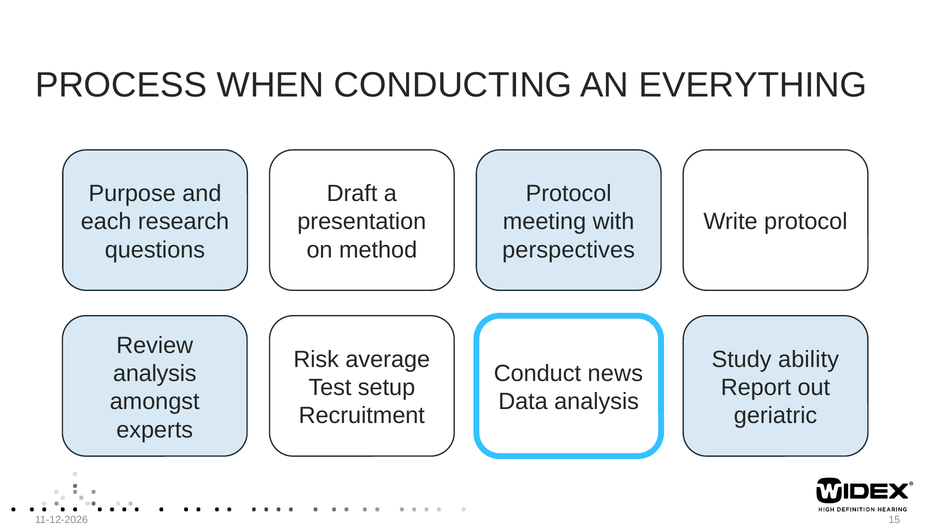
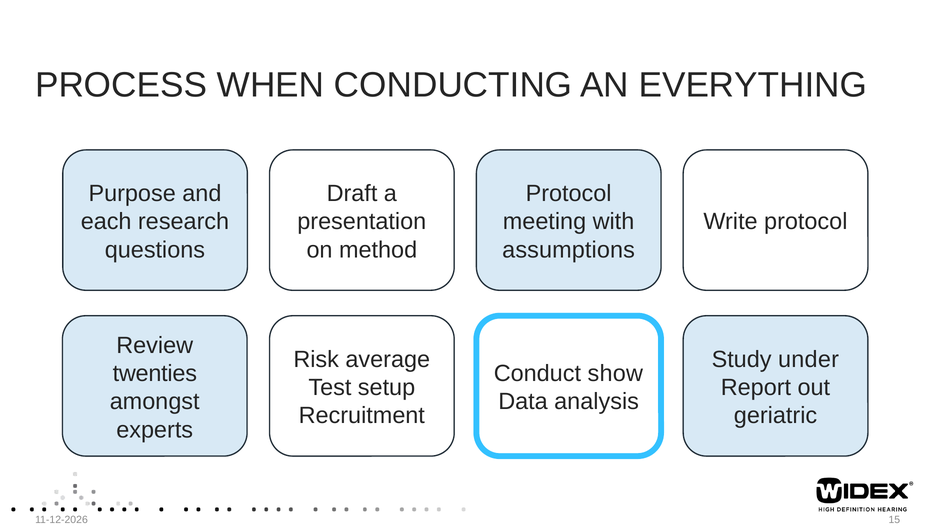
perspectives: perspectives -> assumptions
ability: ability -> under
analysis at (155, 373): analysis -> twenties
news: news -> show
